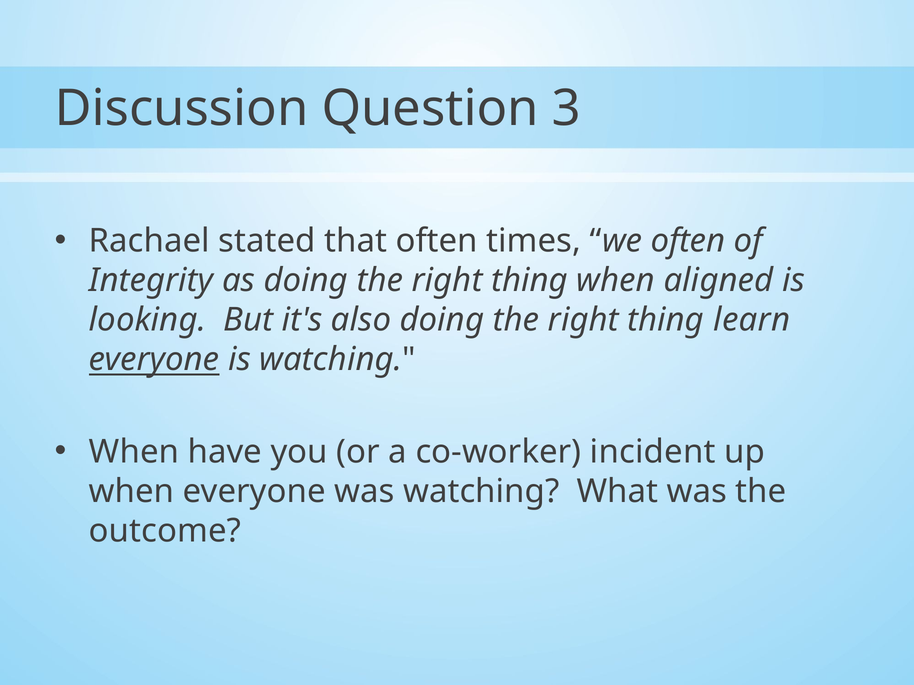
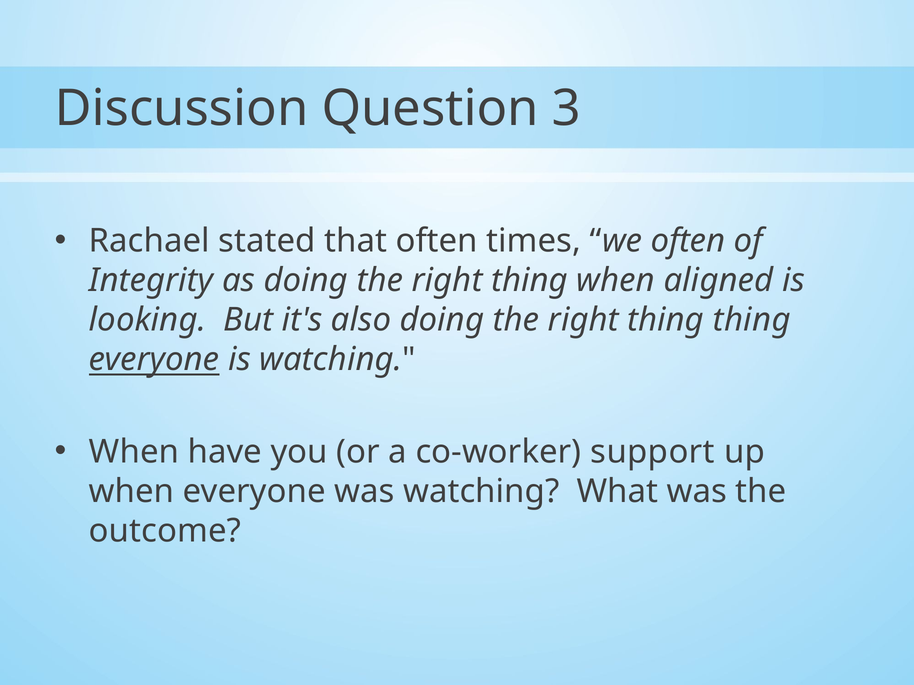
thing learn: learn -> thing
incident: incident -> support
